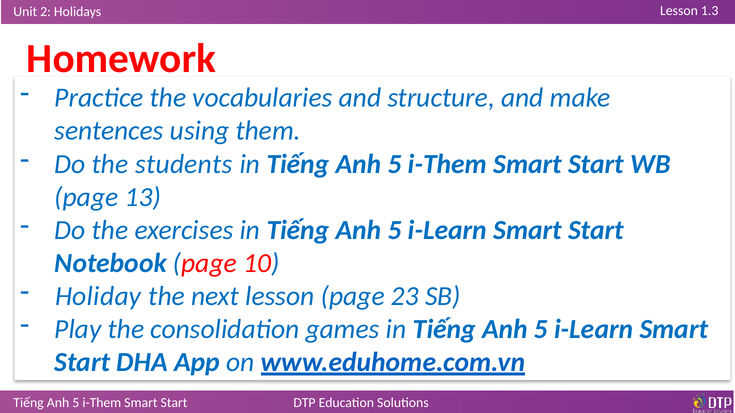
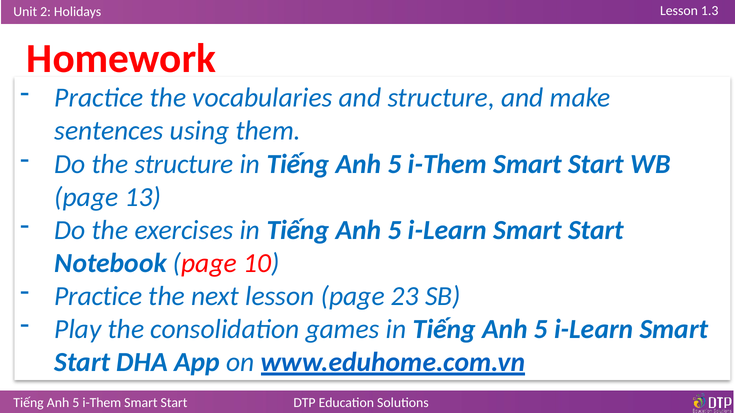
the students: students -> structure
Holiday at (98, 296): Holiday -> Practice
